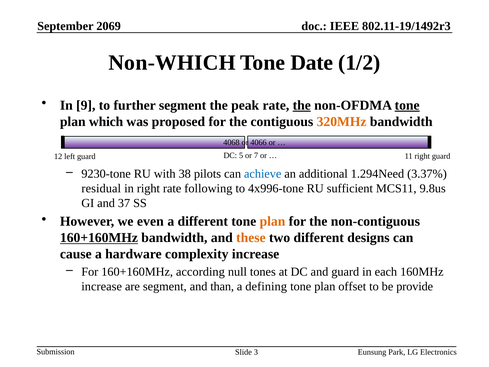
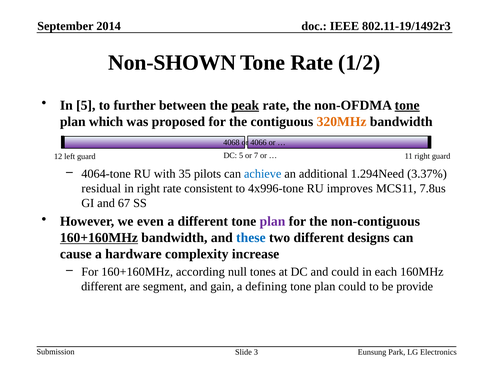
2069: 2069 -> 2014
Non-WHICH: Non-WHICH -> Non-SHOWN
Tone Date: Date -> Rate
In 9: 9 -> 5
further segment: segment -> between
peak underline: none -> present
the at (302, 105) underline: present -> none
9230-tone: 9230-tone -> 4064-tone
38: 38 -> 35
following: following -> consistent
sufficient: sufficient -> improves
9.8us: 9.8us -> 7.8us
37: 37 -> 67
plan at (273, 221) colour: orange -> purple
these colour: orange -> blue
and guard: guard -> could
increase at (102, 286): increase -> different
than: than -> gain
plan offset: offset -> could
